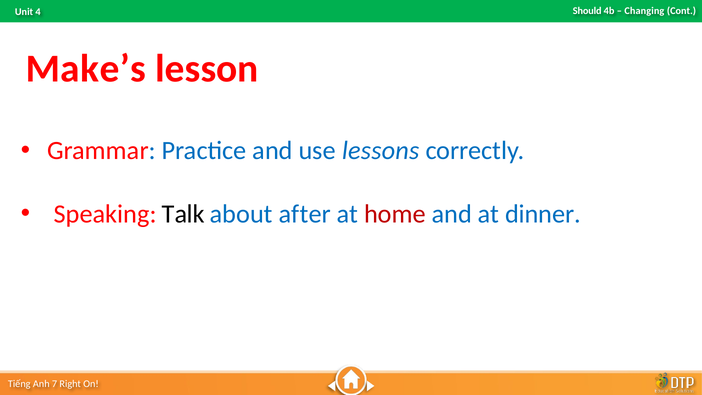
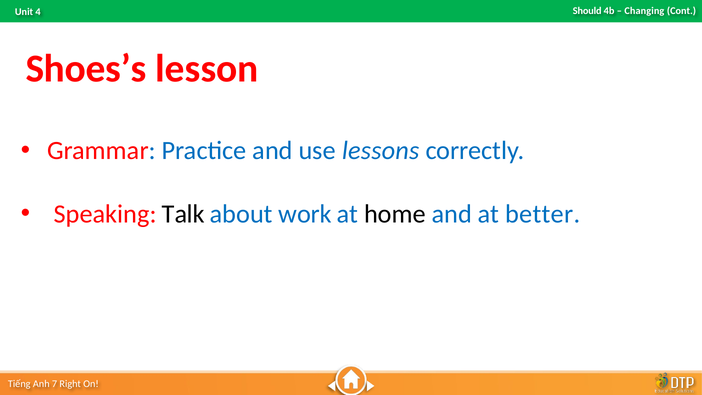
Make’s: Make’s -> Shoes’s
after: after -> work
home colour: red -> black
dinner: dinner -> better
